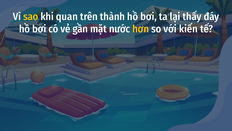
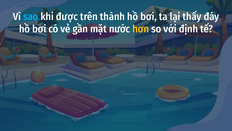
sao colour: yellow -> light blue
quan: quan -> được
kiến: kiến -> định
